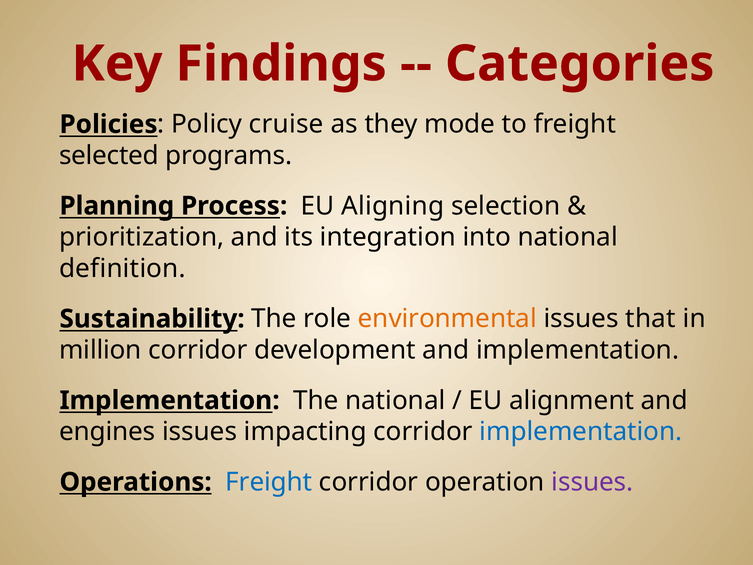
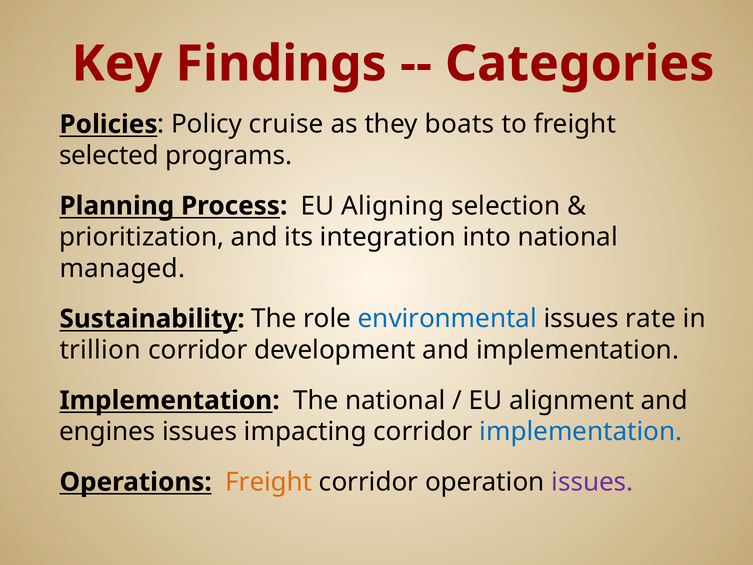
mode: mode -> boats
definition: definition -> managed
environmental colour: orange -> blue
that: that -> rate
million: million -> trillion
Freight at (269, 482) colour: blue -> orange
